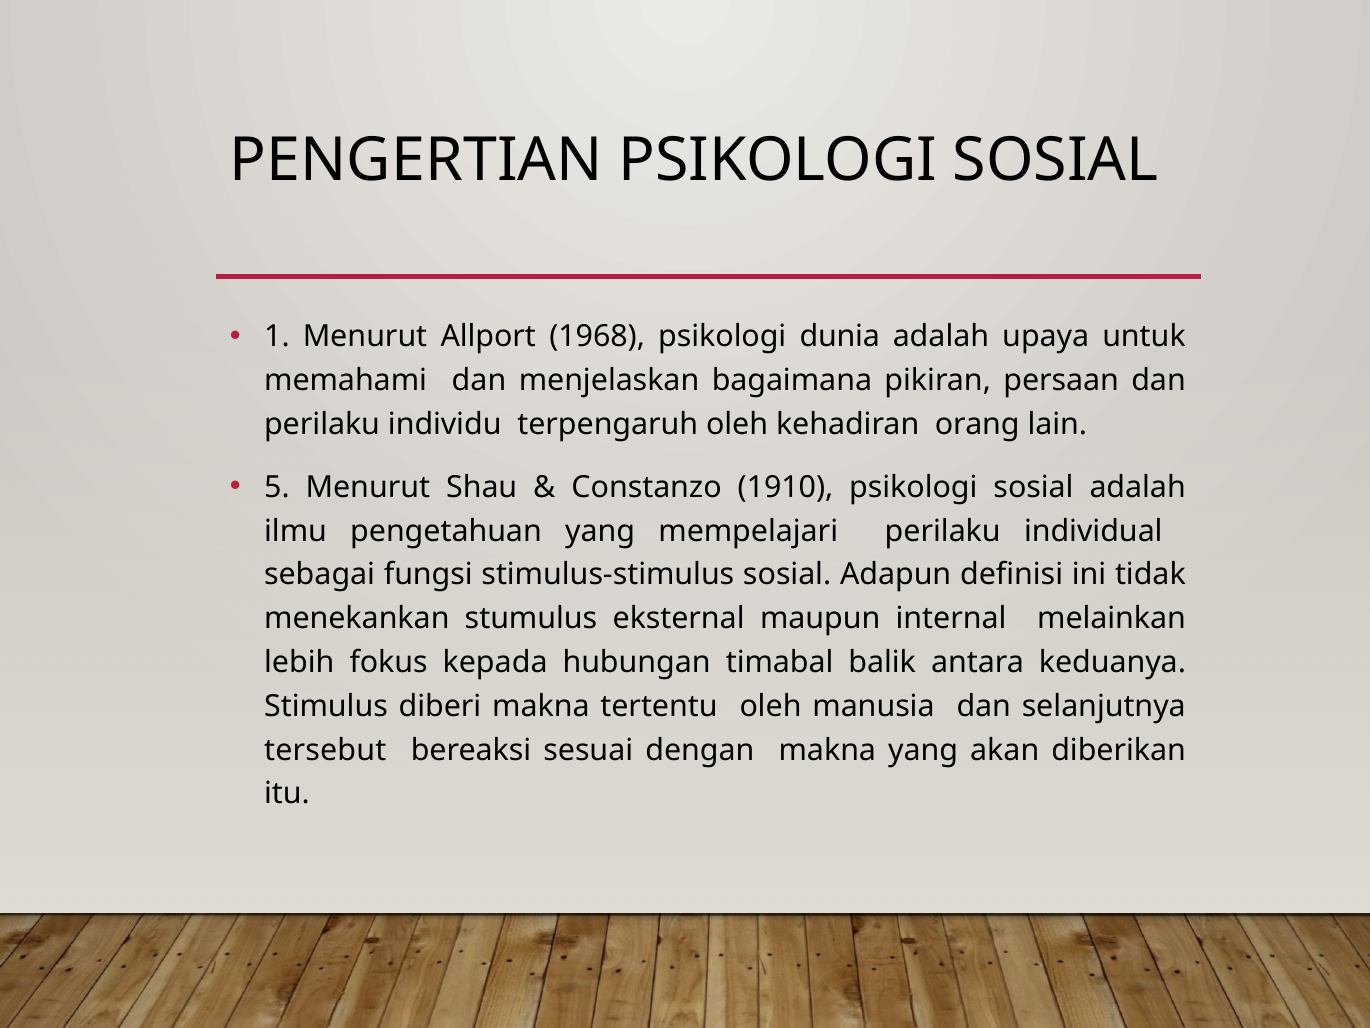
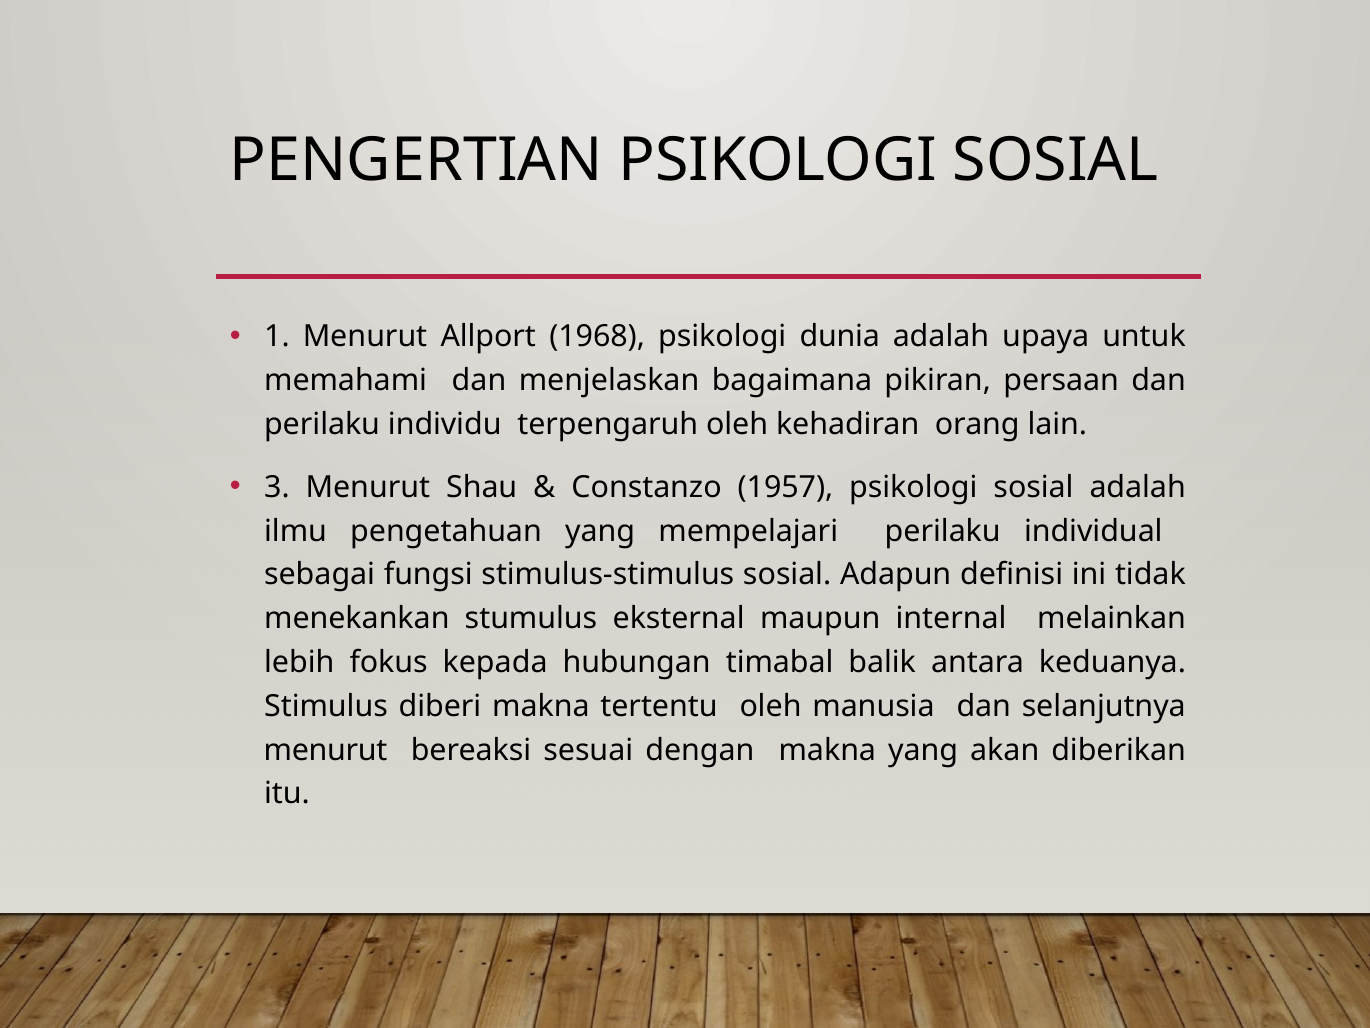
5: 5 -> 3
1910: 1910 -> 1957
tersebut at (325, 750): tersebut -> menurut
